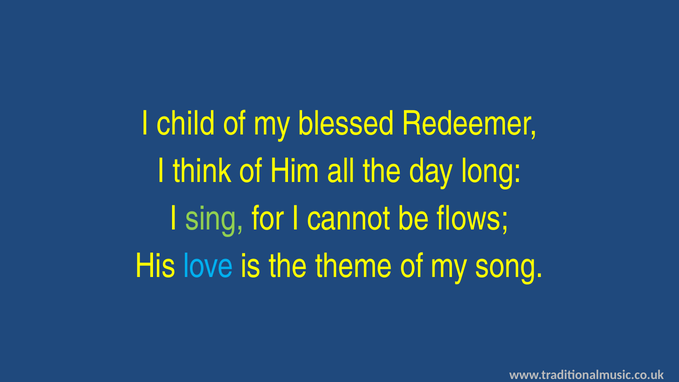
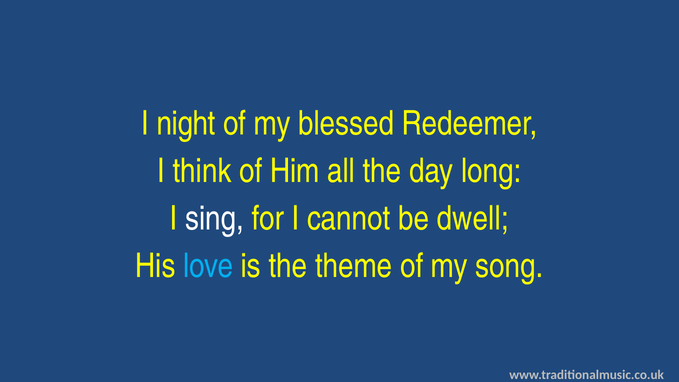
child: child -> night
sing colour: light green -> white
flows: flows -> dwell
